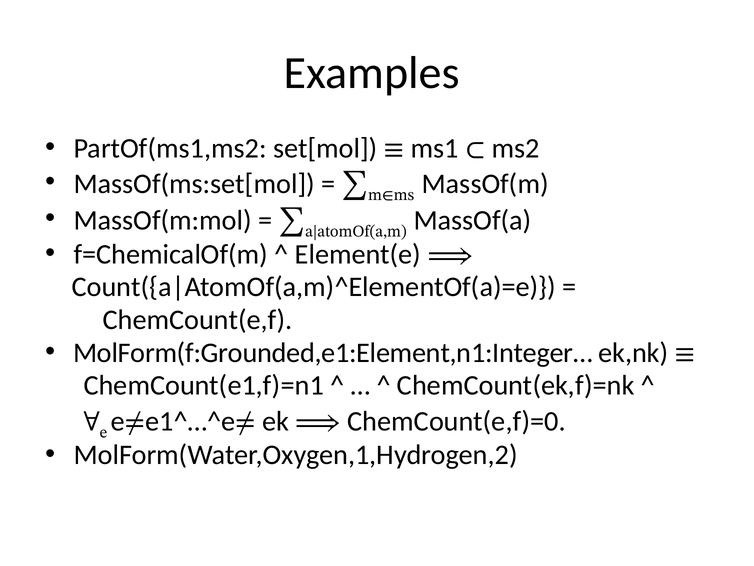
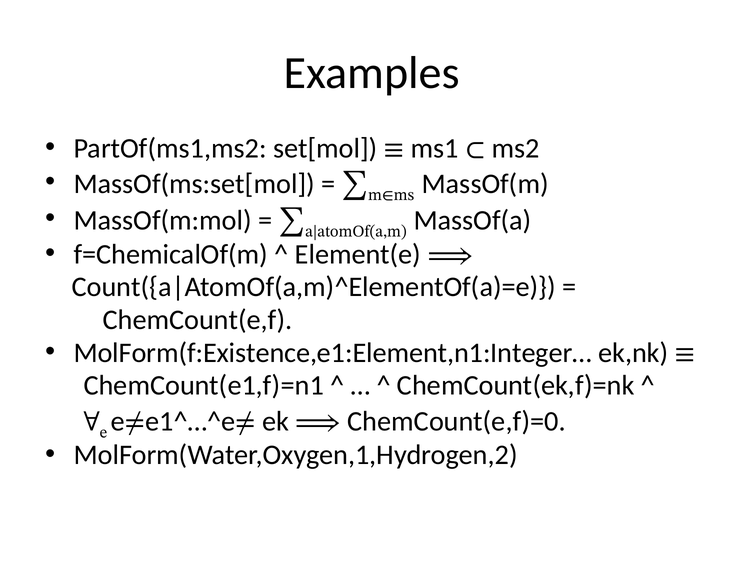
MolForm(f:Grounded,e1:Element,n1:Integer…: MolForm(f:Grounded,e1:Element,n1:Integer… -> MolForm(f:Existence,e1:Element,n1:Integer…
